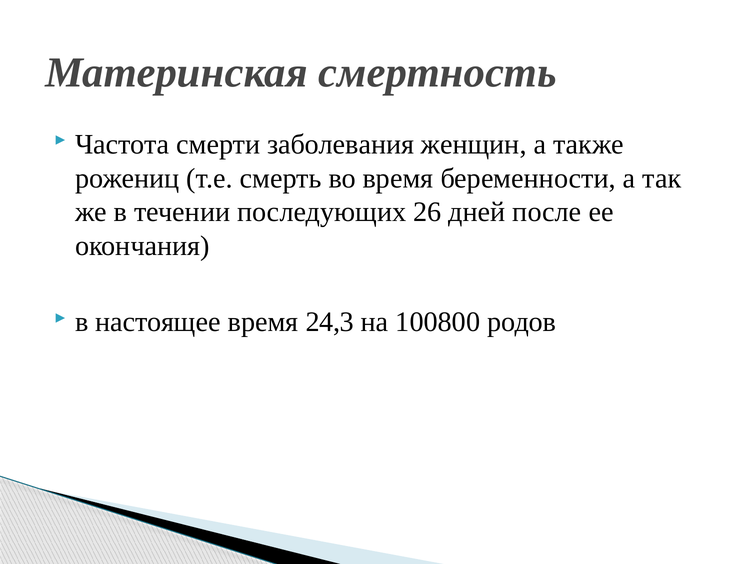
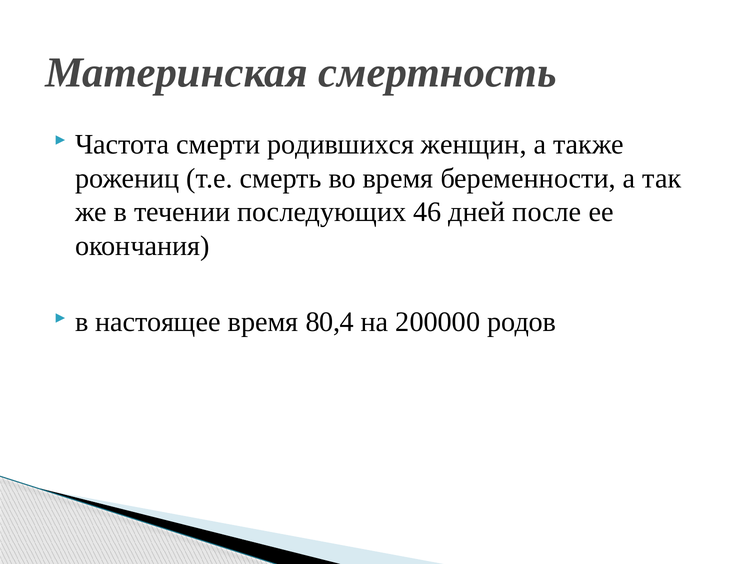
заболевания: заболевания -> родившихся
26: 26 -> 46
24,3: 24,3 -> 80,4
100800: 100800 -> 200000
